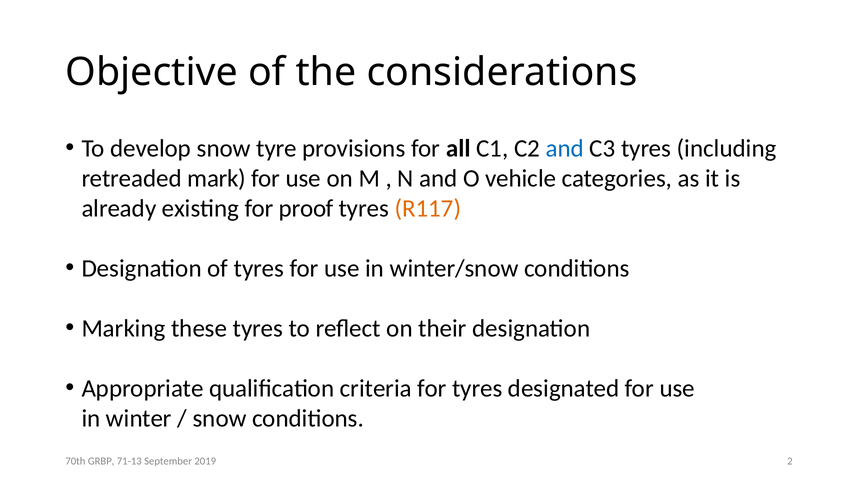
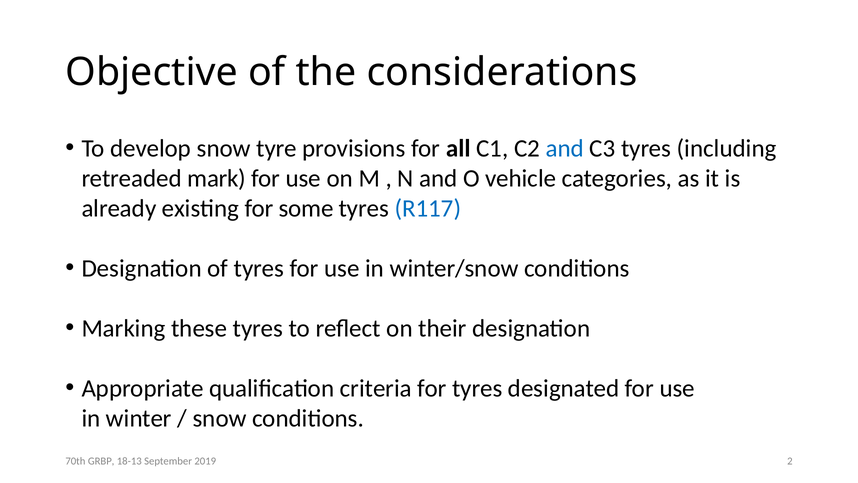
proof: proof -> some
R117 colour: orange -> blue
71-13: 71-13 -> 18-13
